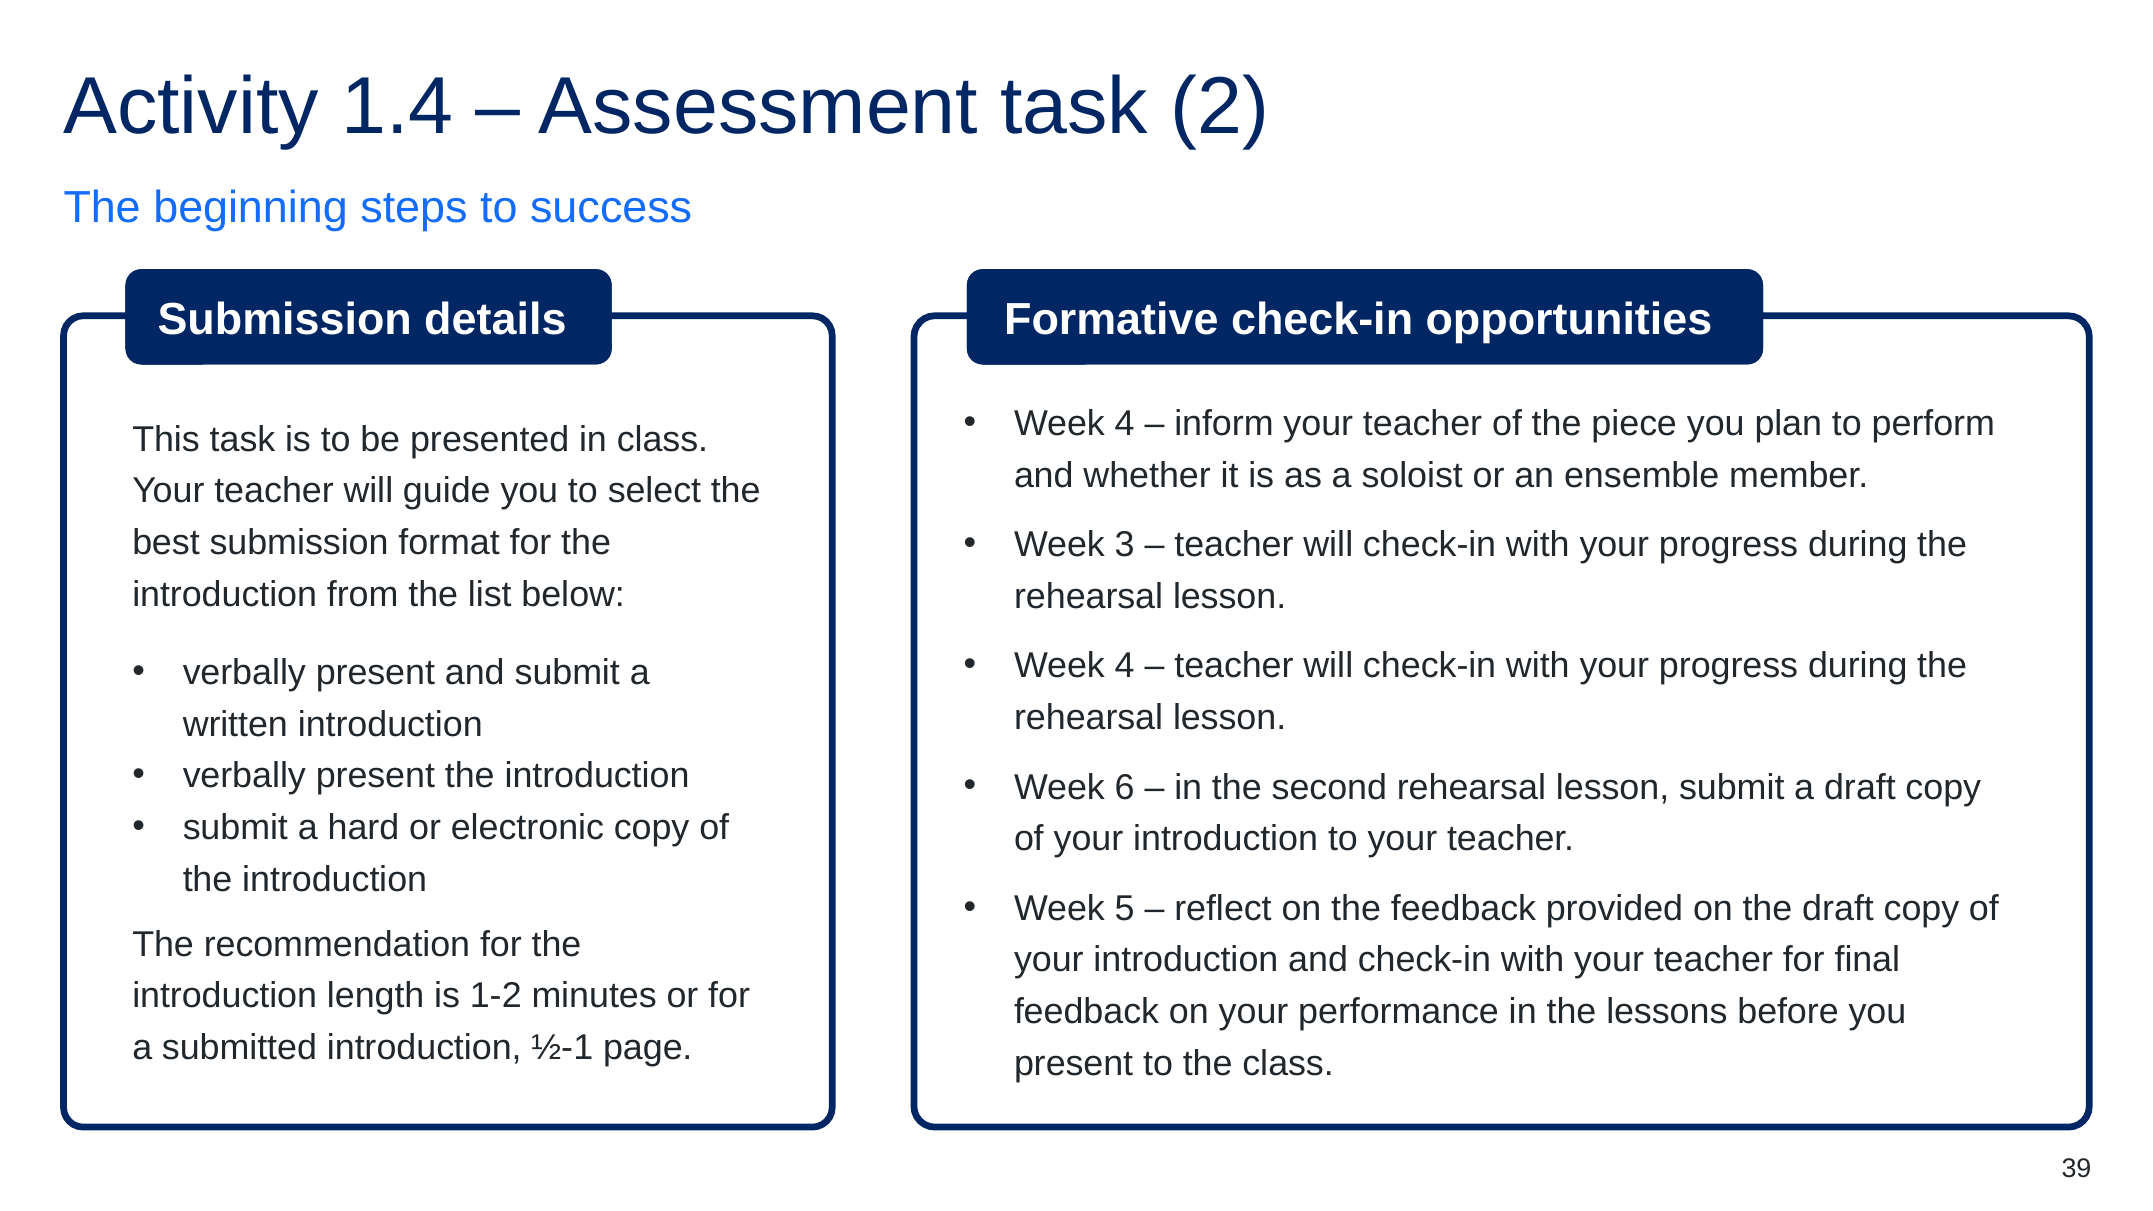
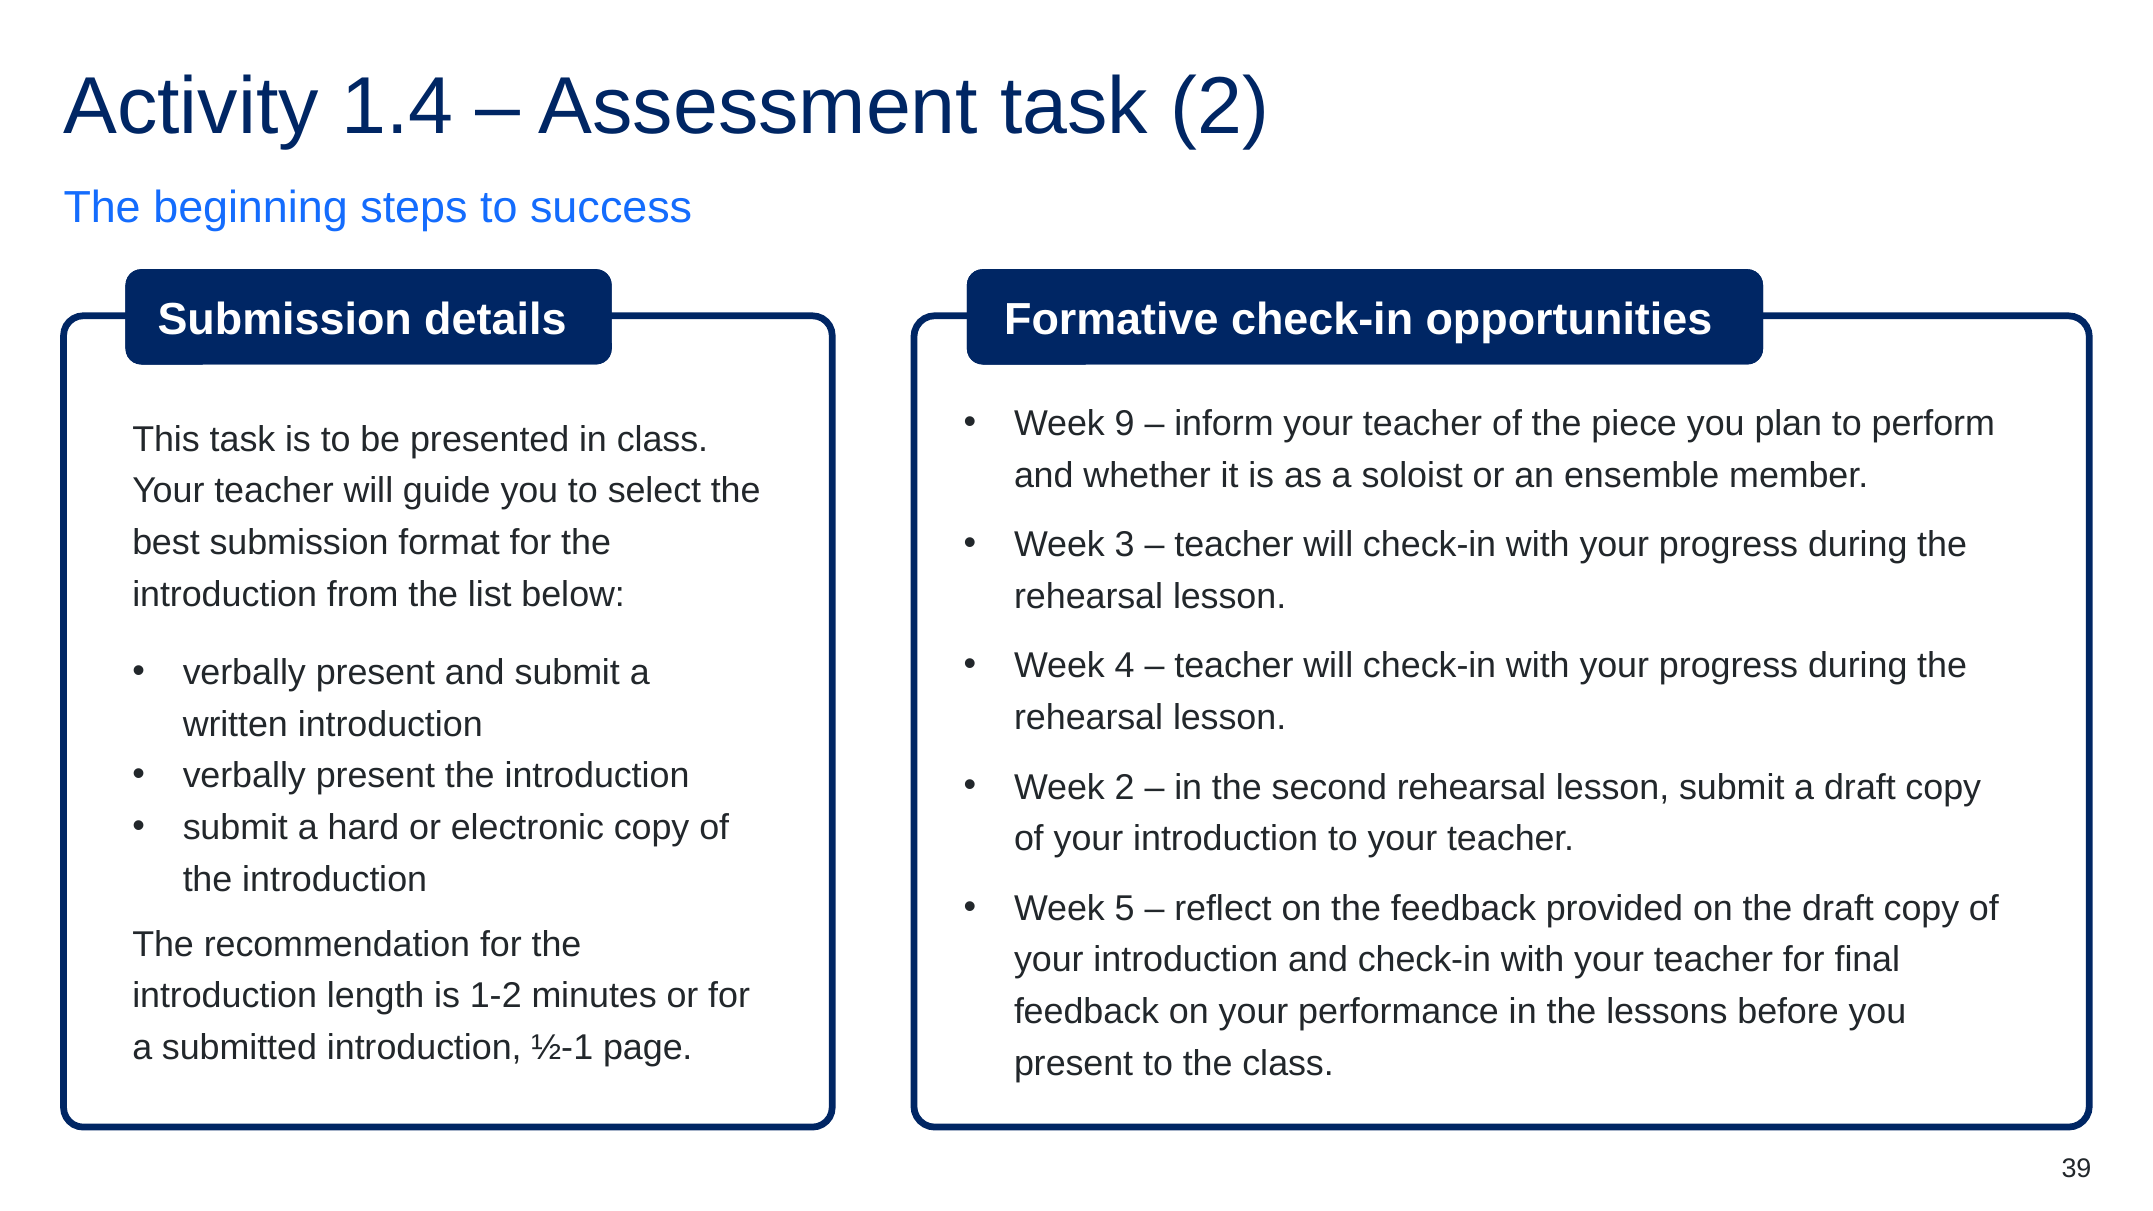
4 at (1125, 424): 4 -> 9
Week 6: 6 -> 2
